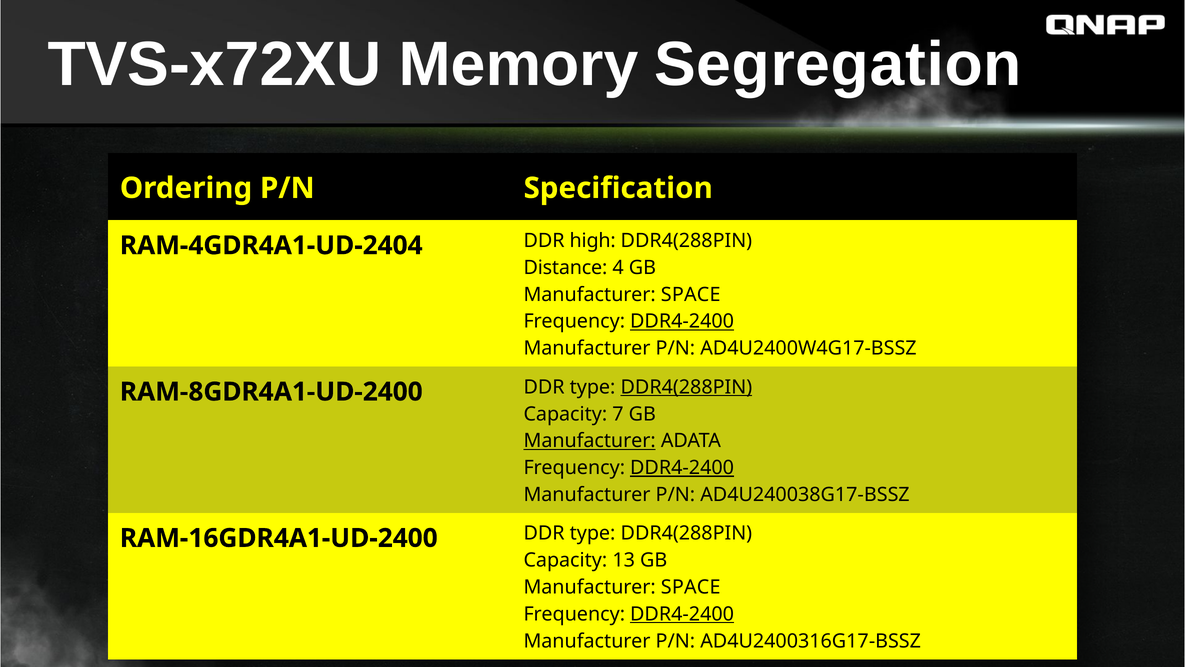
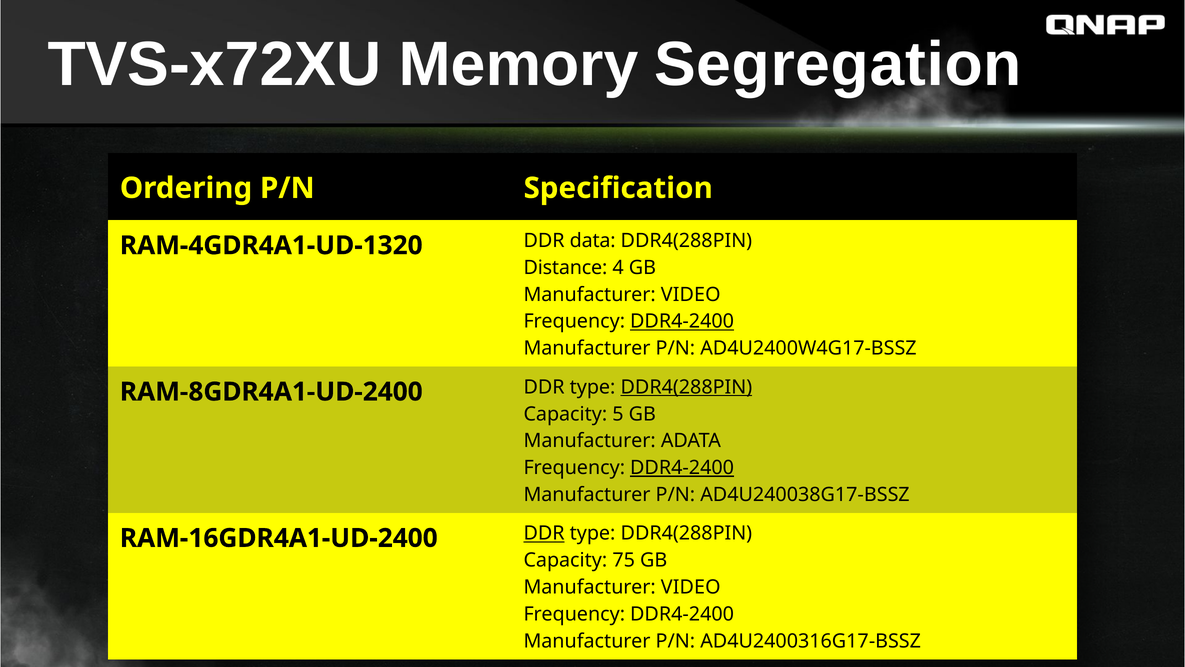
RAM-4GDR4A1-UD-2404: RAM-4GDR4A1-UD-2404 -> RAM-4GDR4A1-UD-1320
high: high -> data
SPACE at (691, 294): SPACE -> VIDEO
7: 7 -> 5
Manufacturer at (590, 441) underline: present -> none
DDR at (544, 533) underline: none -> present
13: 13 -> 75
SPACE at (691, 587): SPACE -> VIDEO
DDR4-2400 at (682, 614) underline: present -> none
